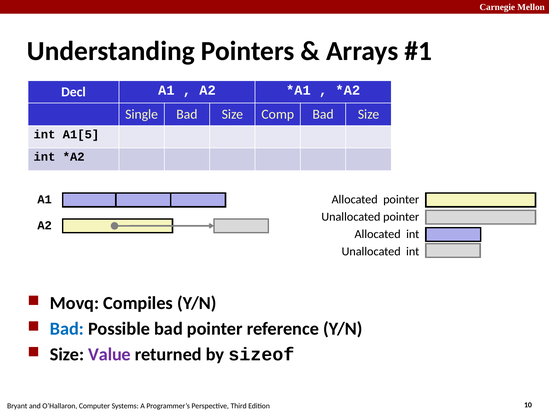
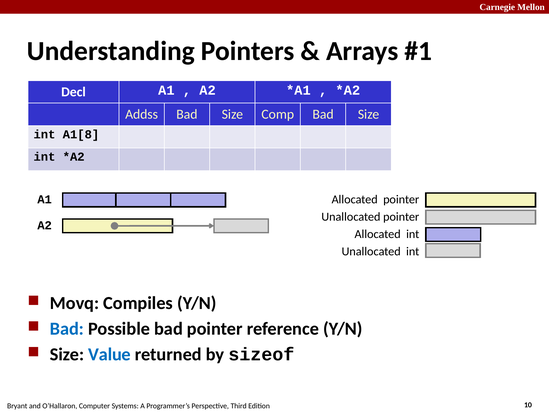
Single: Single -> Addss
A1[5: A1[5 -> A1[8
Value colour: purple -> blue
